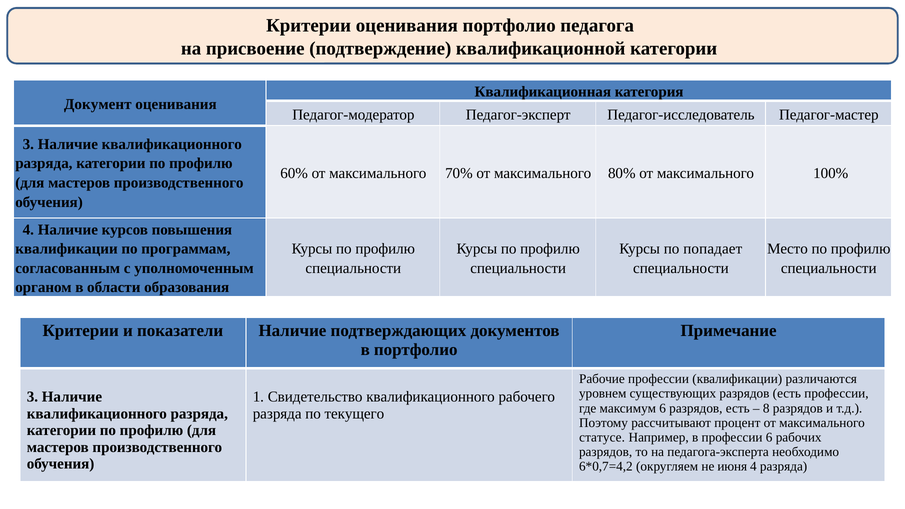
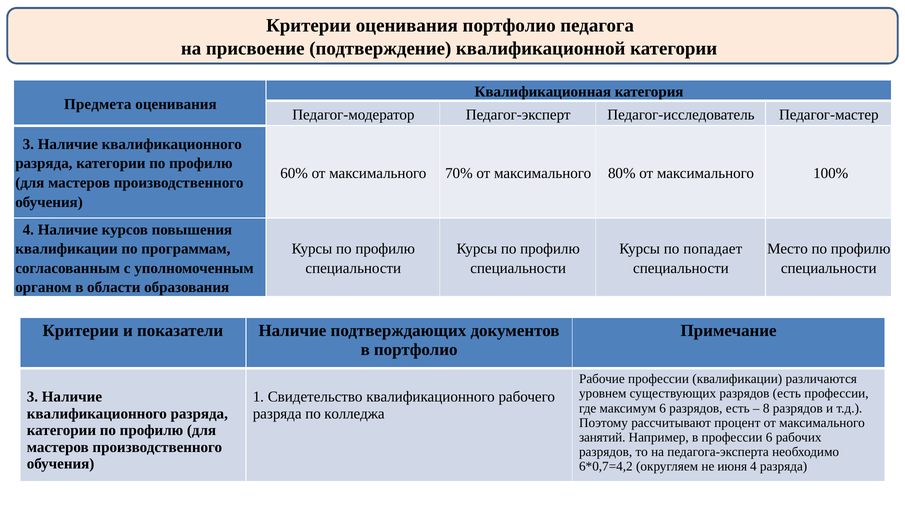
Документ: Документ -> Предмета
текущего: текущего -> колледжа
статусе: статусе -> занятий
